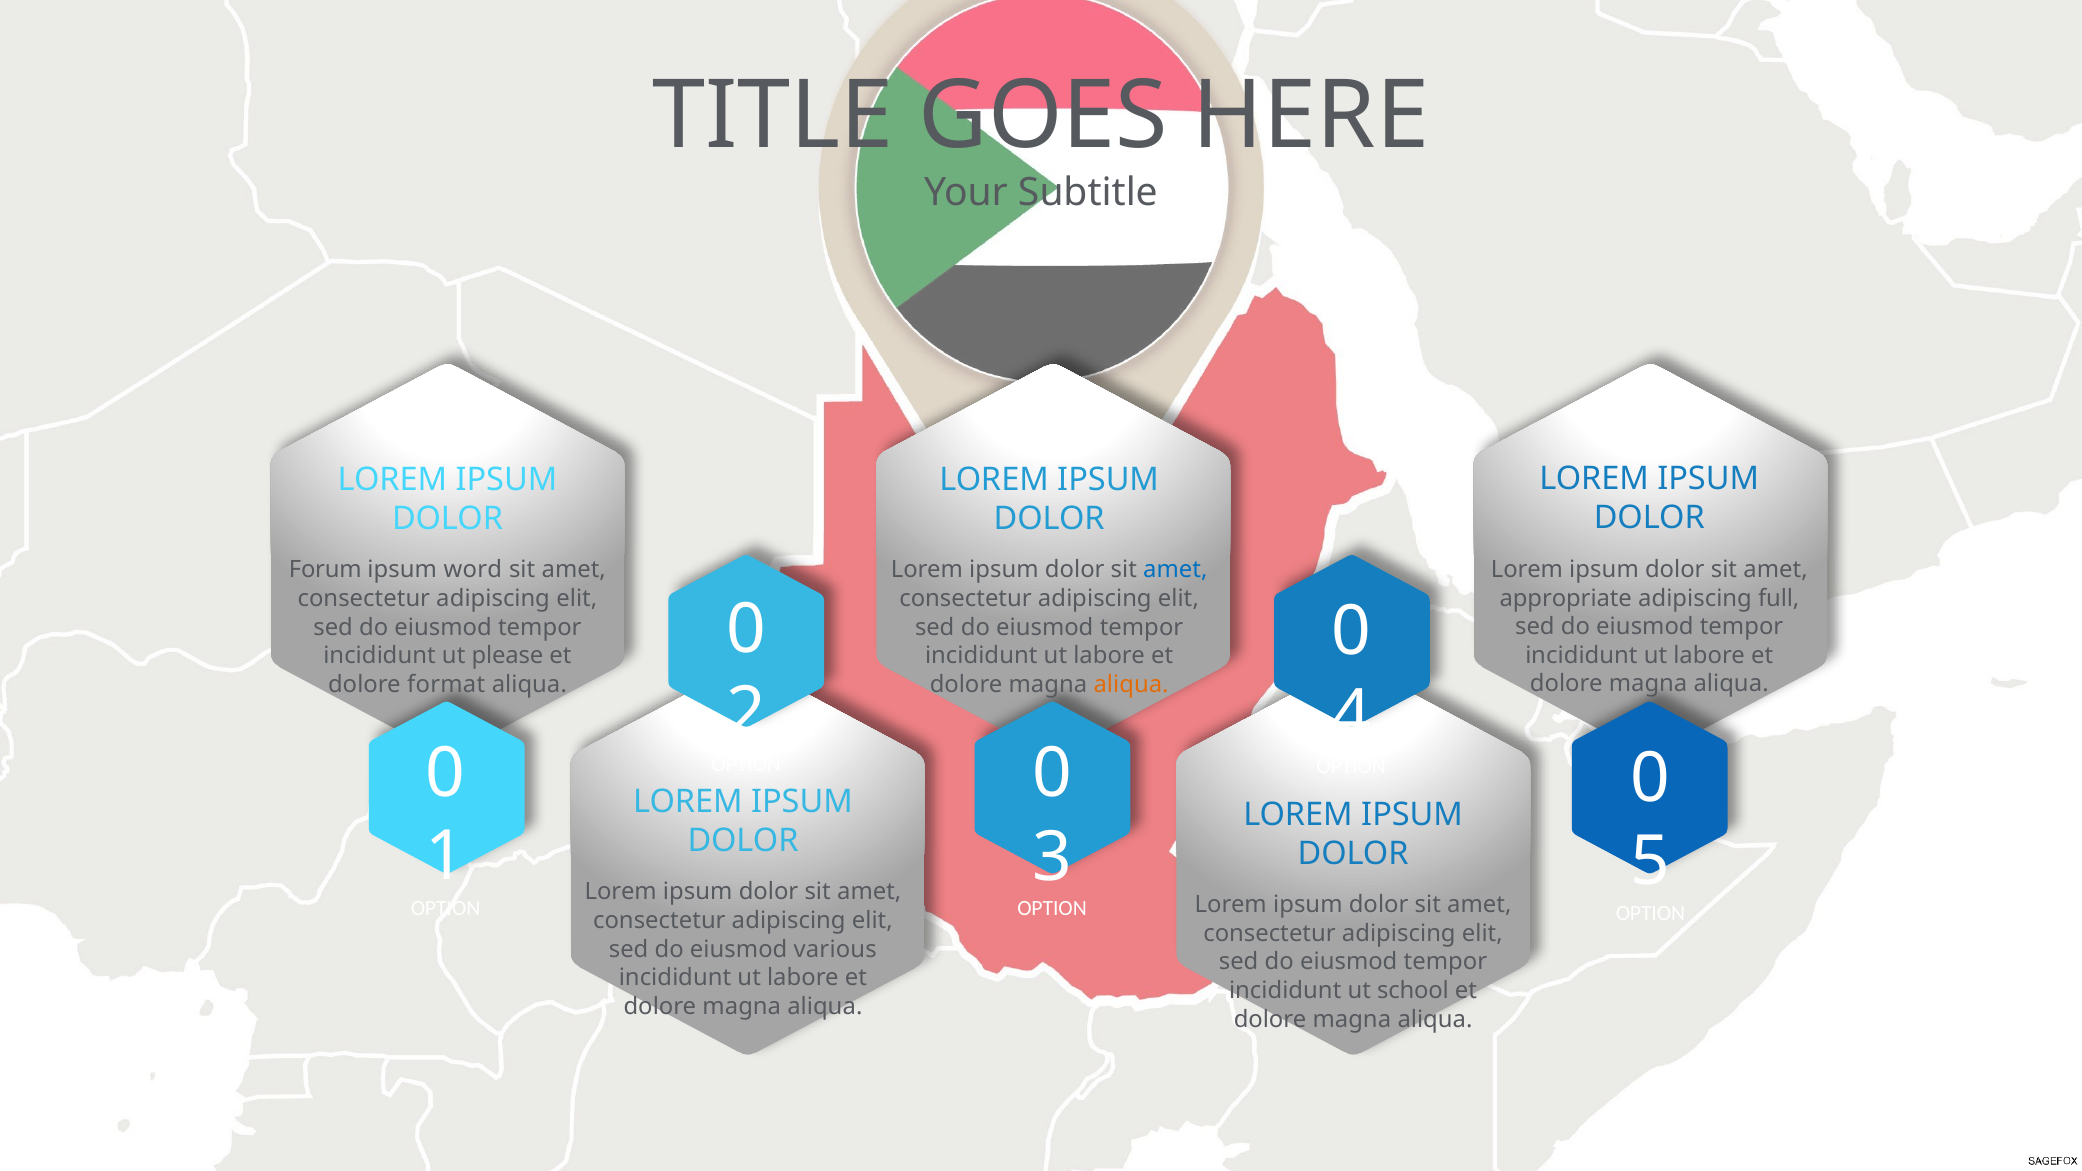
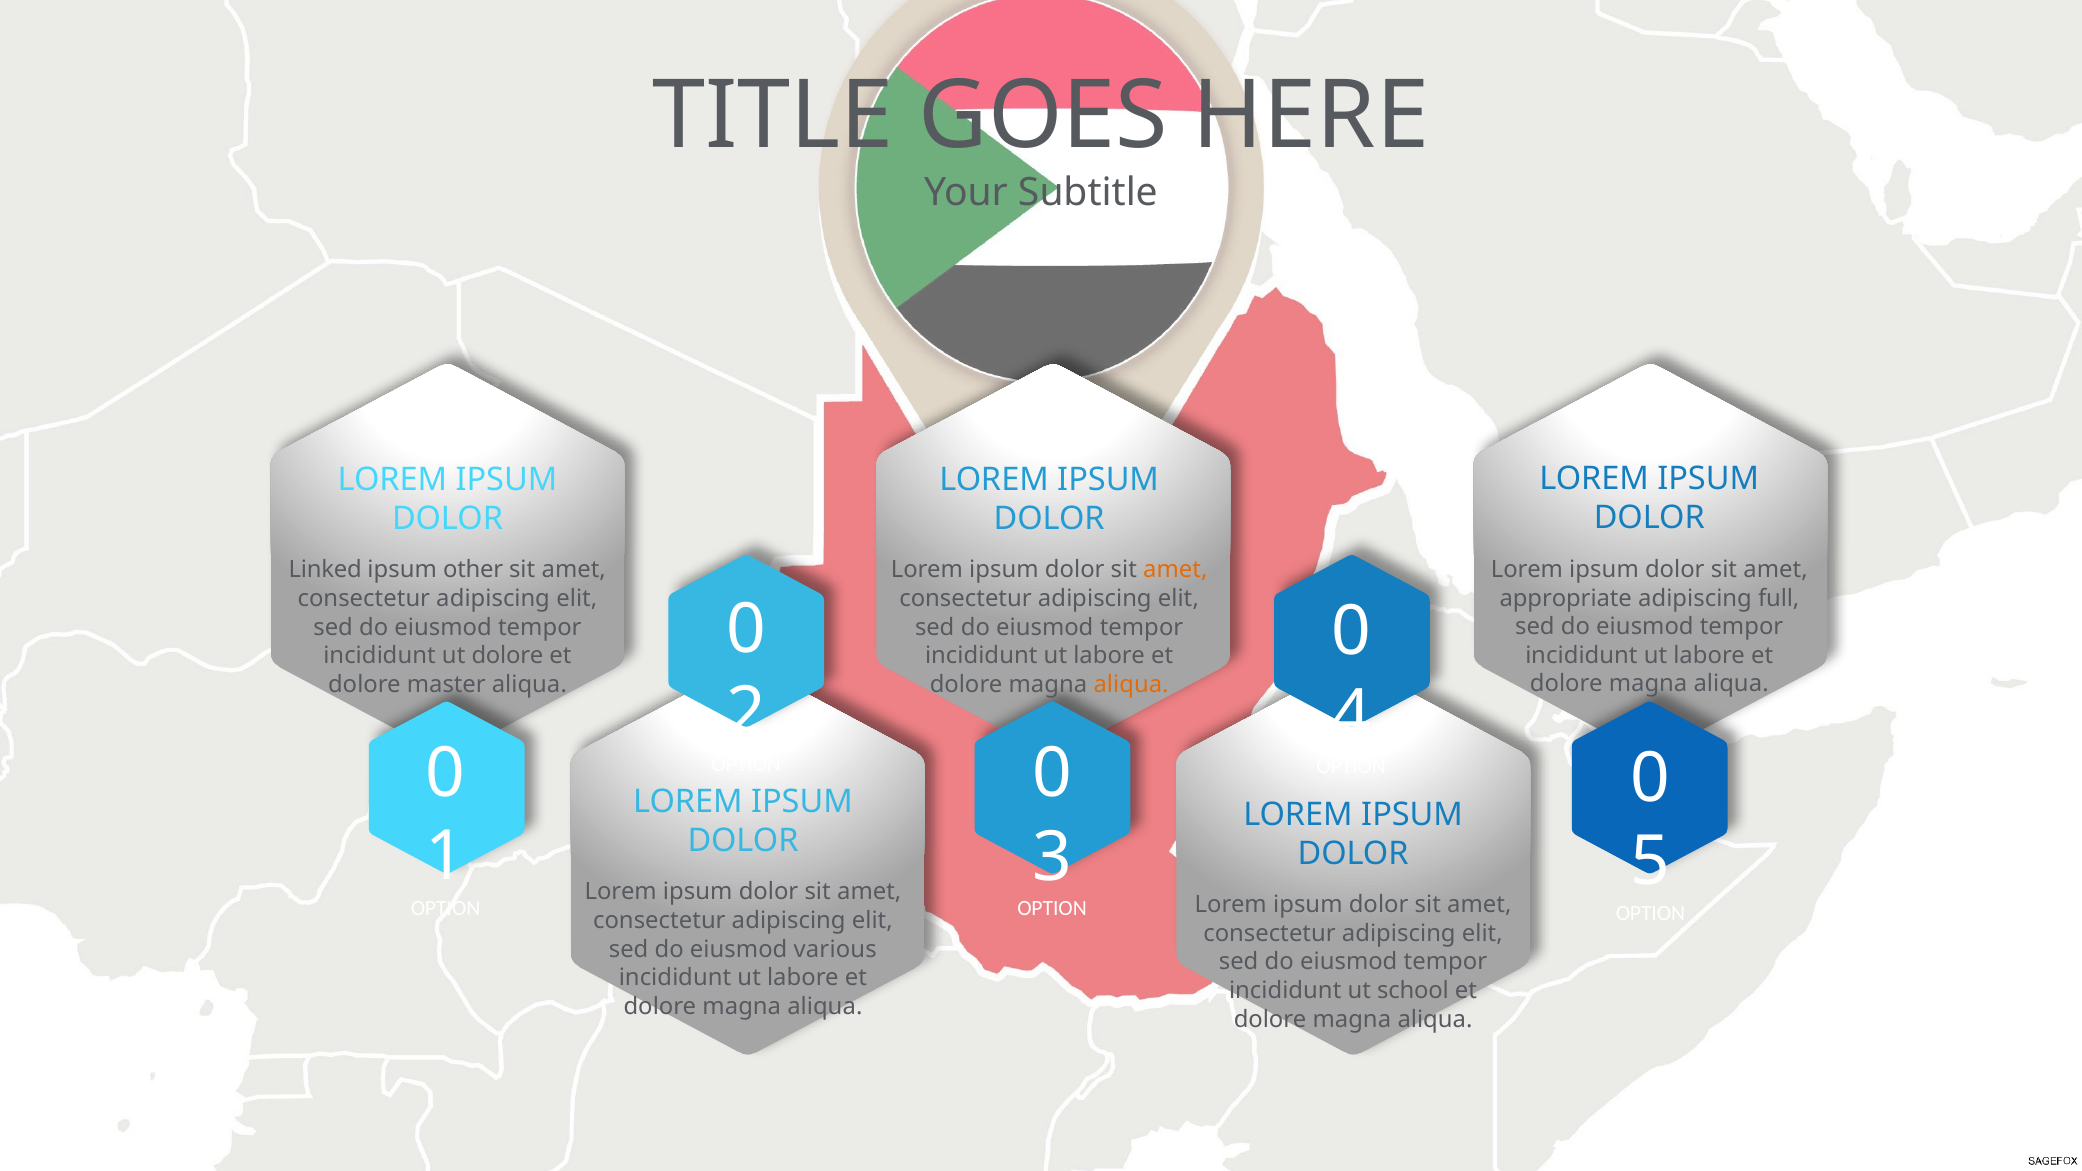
Forum: Forum -> Linked
word: word -> other
amet at (1175, 570) colour: blue -> orange
ut please: please -> dolore
format: format -> master
